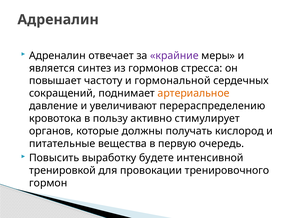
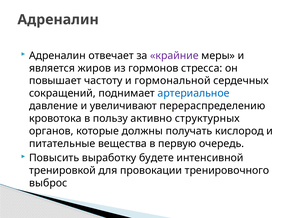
синтез: синтез -> жиров
артериальное colour: orange -> blue
стимулирует: стимулирует -> структурных
гормон: гормон -> выброс
